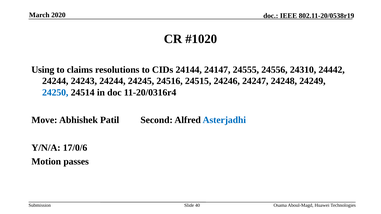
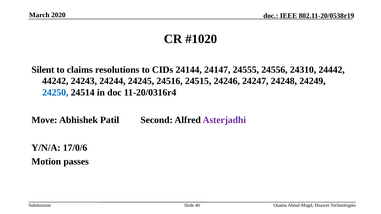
Using: Using -> Silent
24244 at (55, 81): 24244 -> 44242
Asterjadhi colour: blue -> purple
